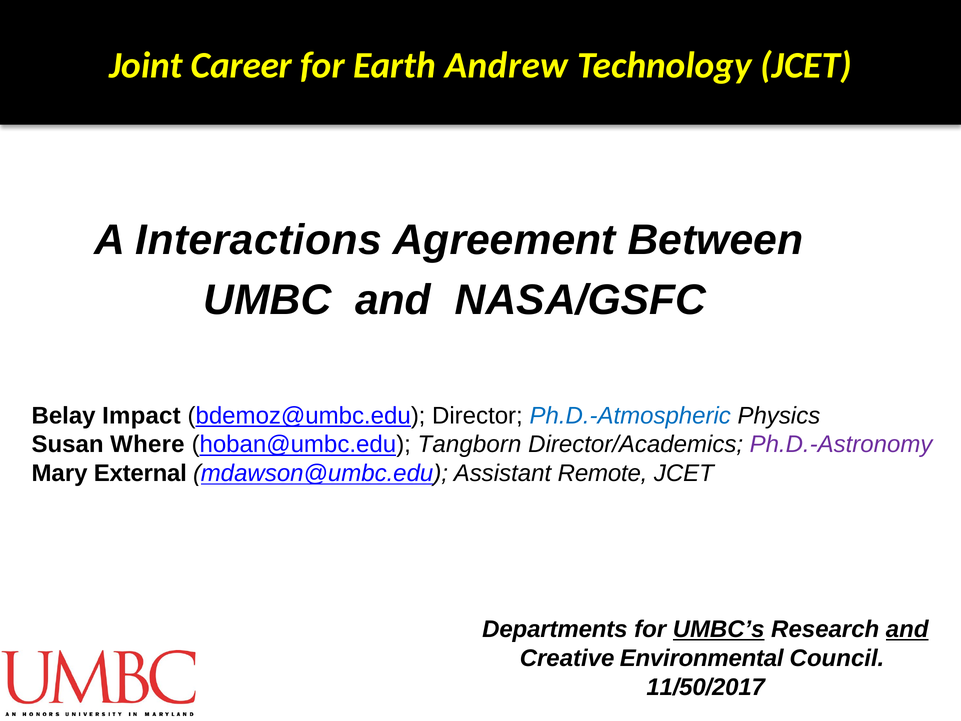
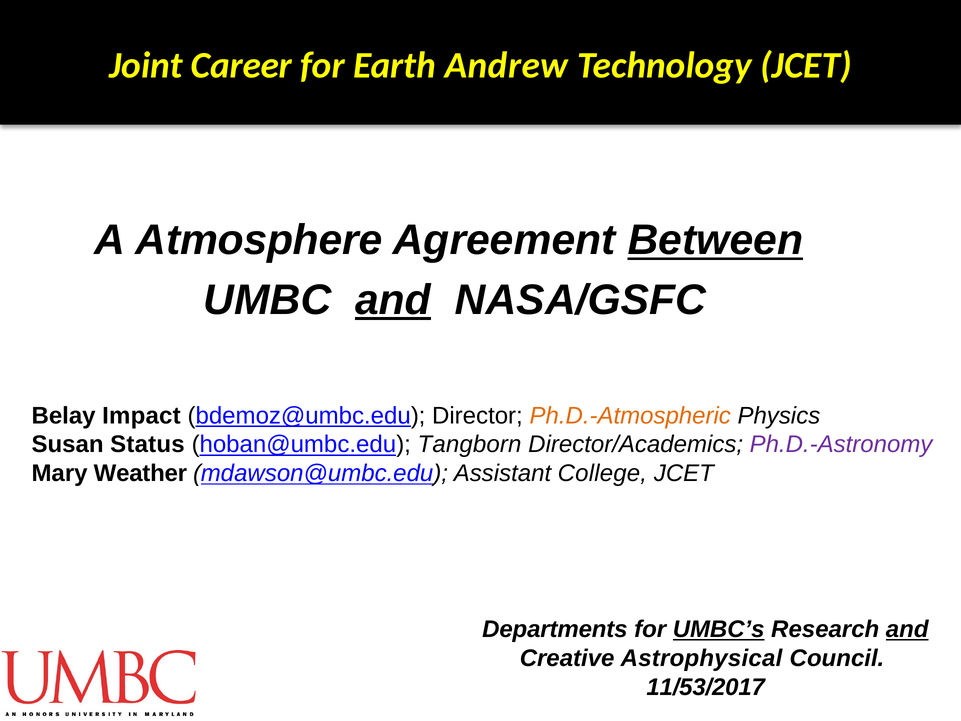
Interactions: Interactions -> Atmosphere
Between underline: none -> present
and at (393, 300) underline: none -> present
Ph.D.-Atmospheric colour: blue -> orange
Where: Where -> Status
External: External -> Weather
Remote: Remote -> College
Environmental: Environmental -> Astrophysical
11/50/2017: 11/50/2017 -> 11/53/2017
